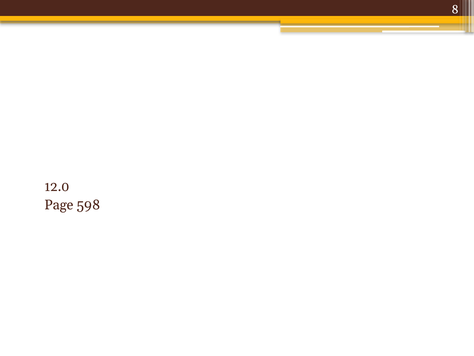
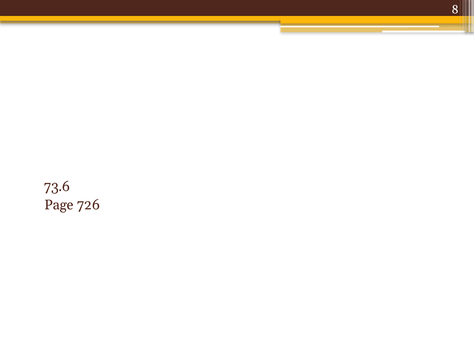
12.0: 12.0 -> 73.6
598: 598 -> 726
